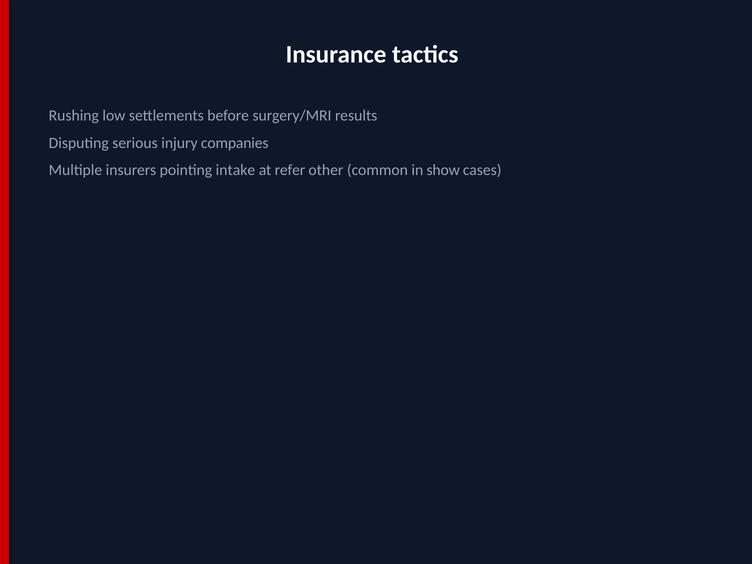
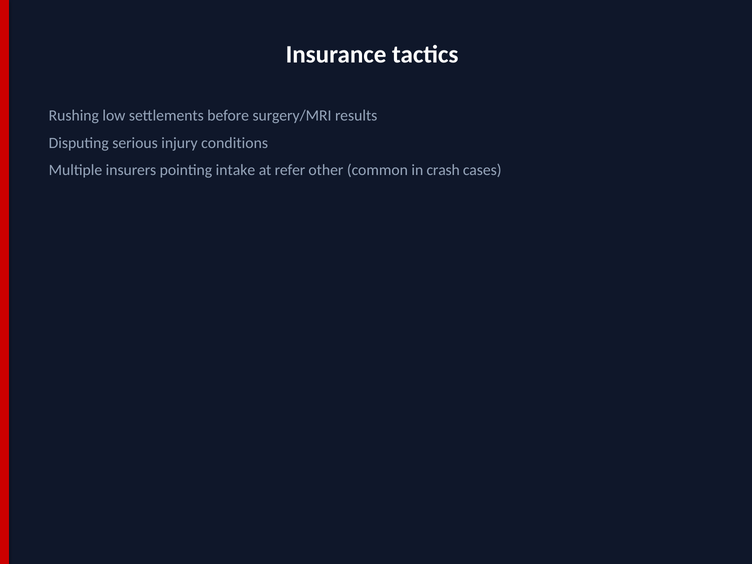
companies: companies -> conditions
show: show -> crash
